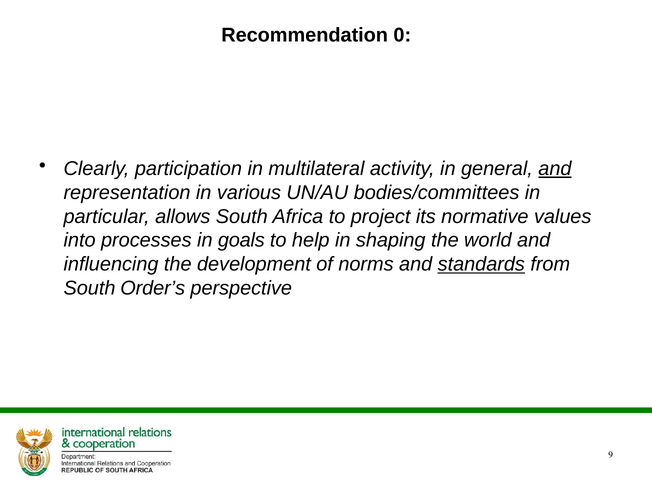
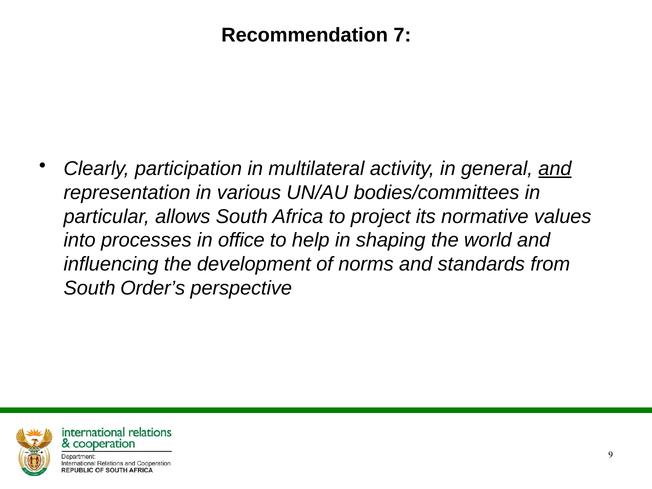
0: 0 -> 7
goals: goals -> office
standards underline: present -> none
